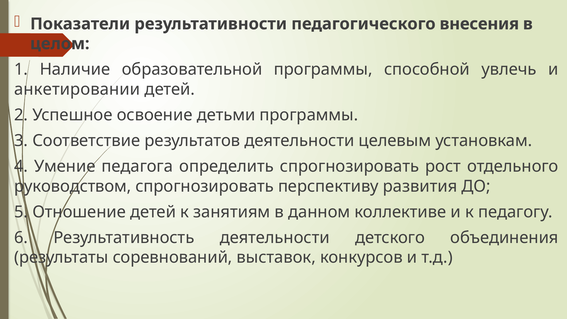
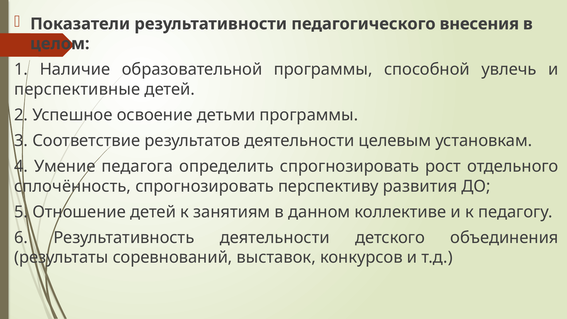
анкетировании: анкетировании -> перспективные
руководством: руководством -> сплочённость
